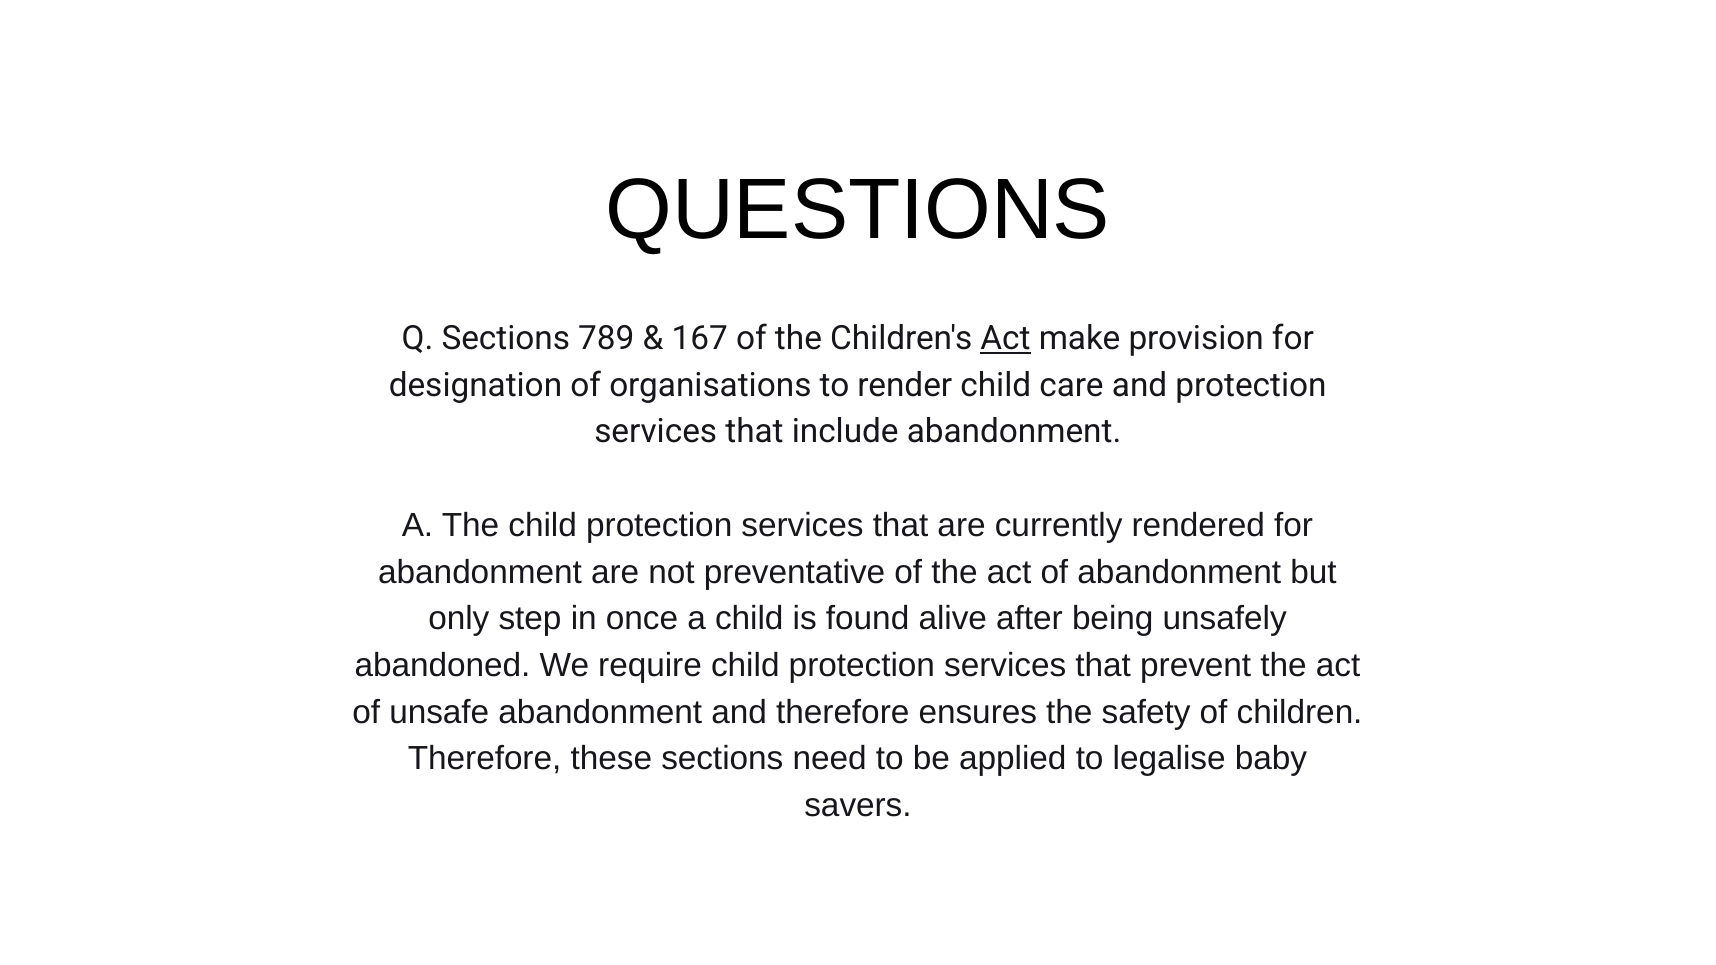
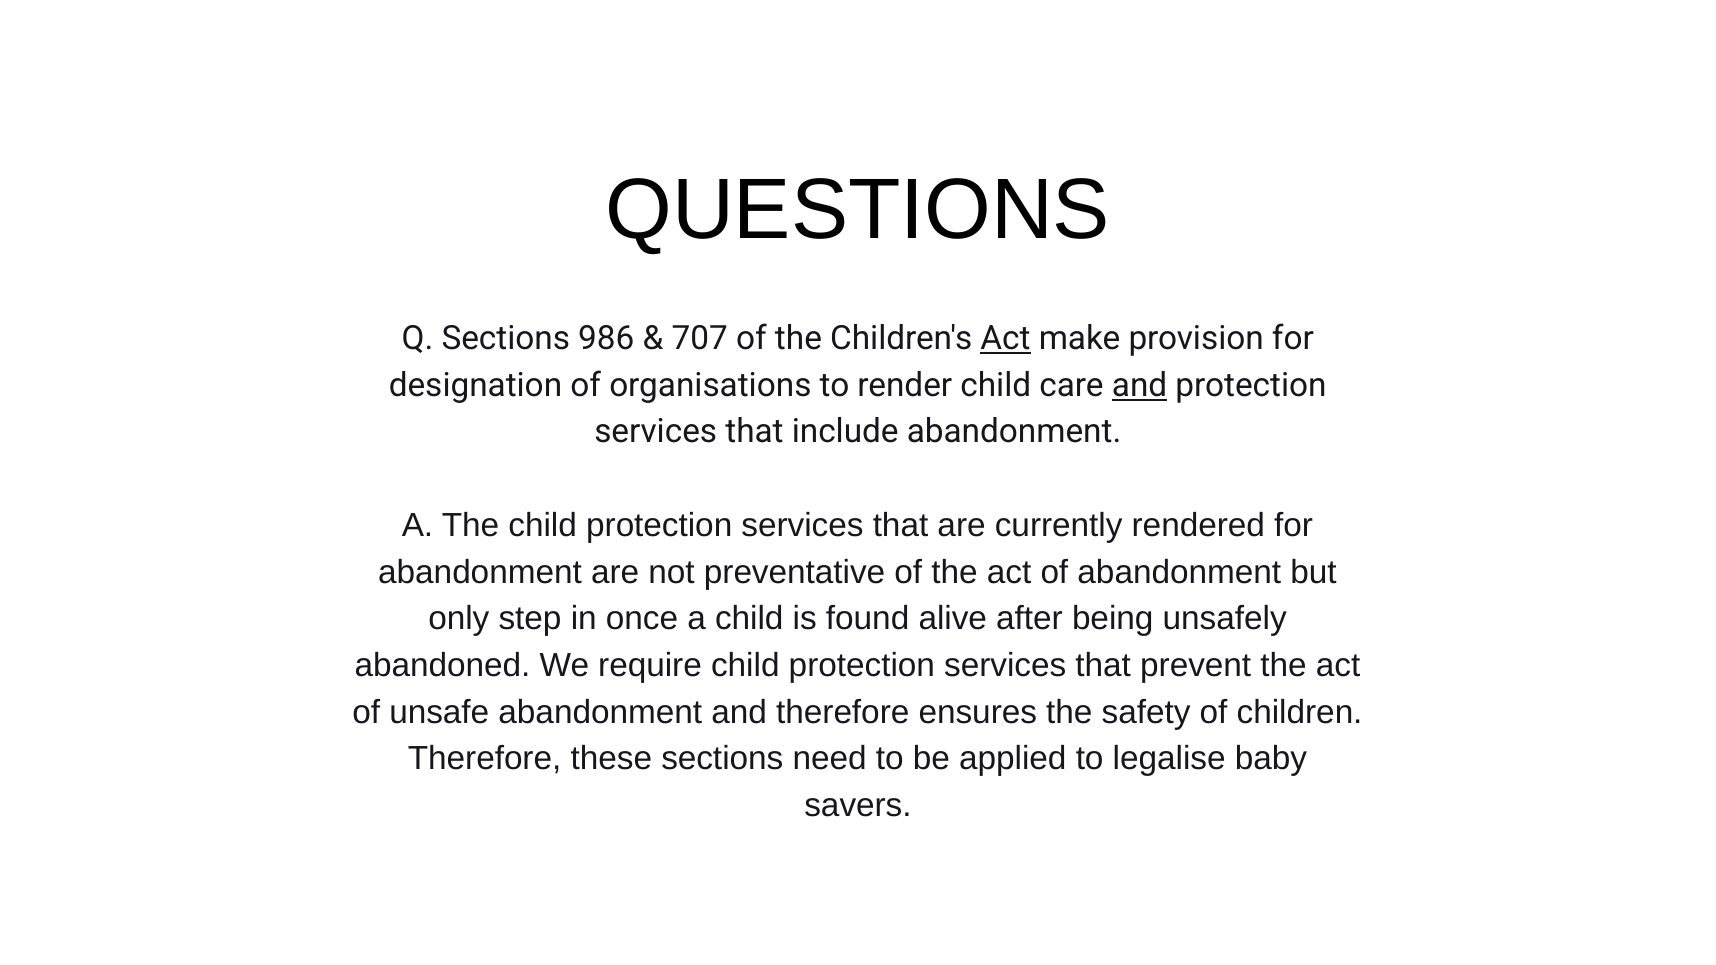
789: 789 -> 986
167: 167 -> 707
and at (1140, 385) underline: none -> present
